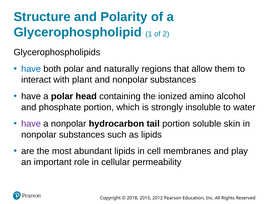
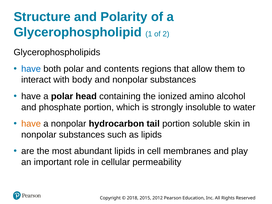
naturally: naturally -> contents
plant: plant -> body
have at (31, 124) colour: purple -> orange
